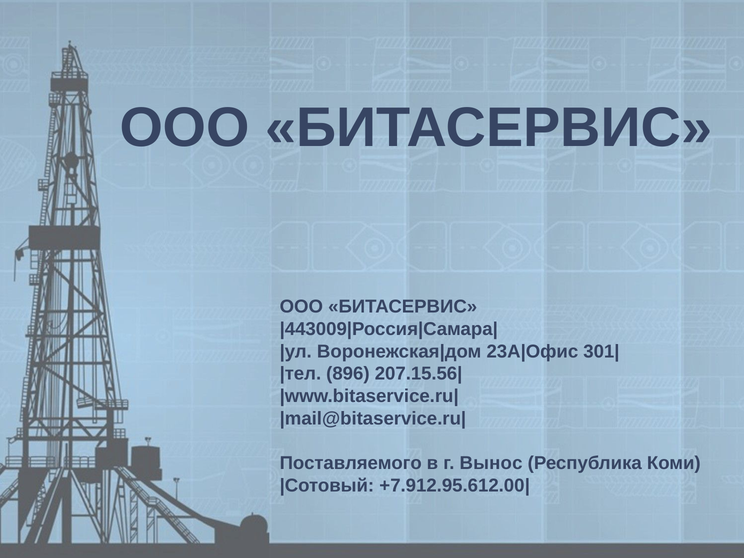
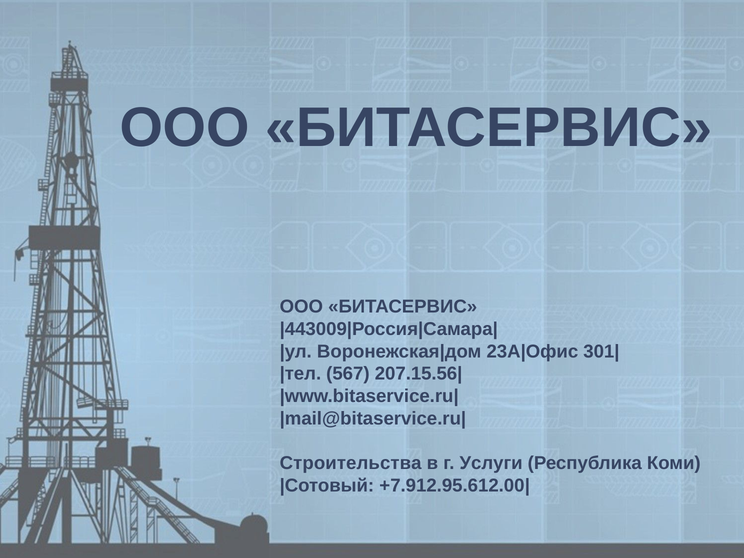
896: 896 -> 567
Поставляемого: Поставляемого -> Строительства
Вынос: Вынос -> Услуги
